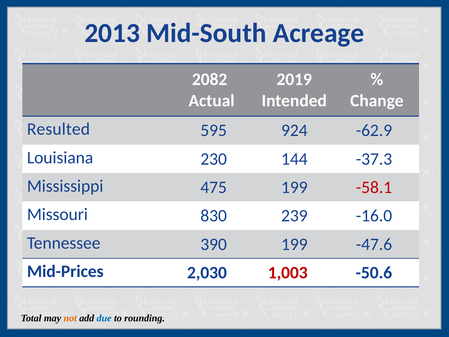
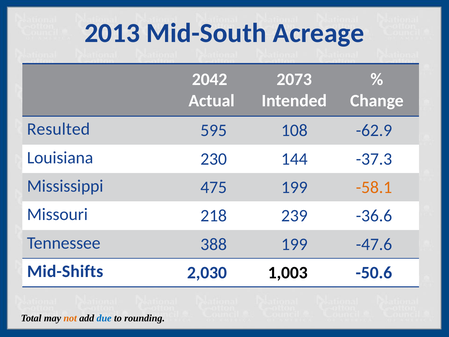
2082: 2082 -> 2042
2019: 2019 -> 2073
924: 924 -> 108
-58.1 colour: red -> orange
830: 830 -> 218
-16.0: -16.0 -> -36.6
390: 390 -> 388
Mid-Prices: Mid-Prices -> Mid-Shifts
1,003 colour: red -> black
